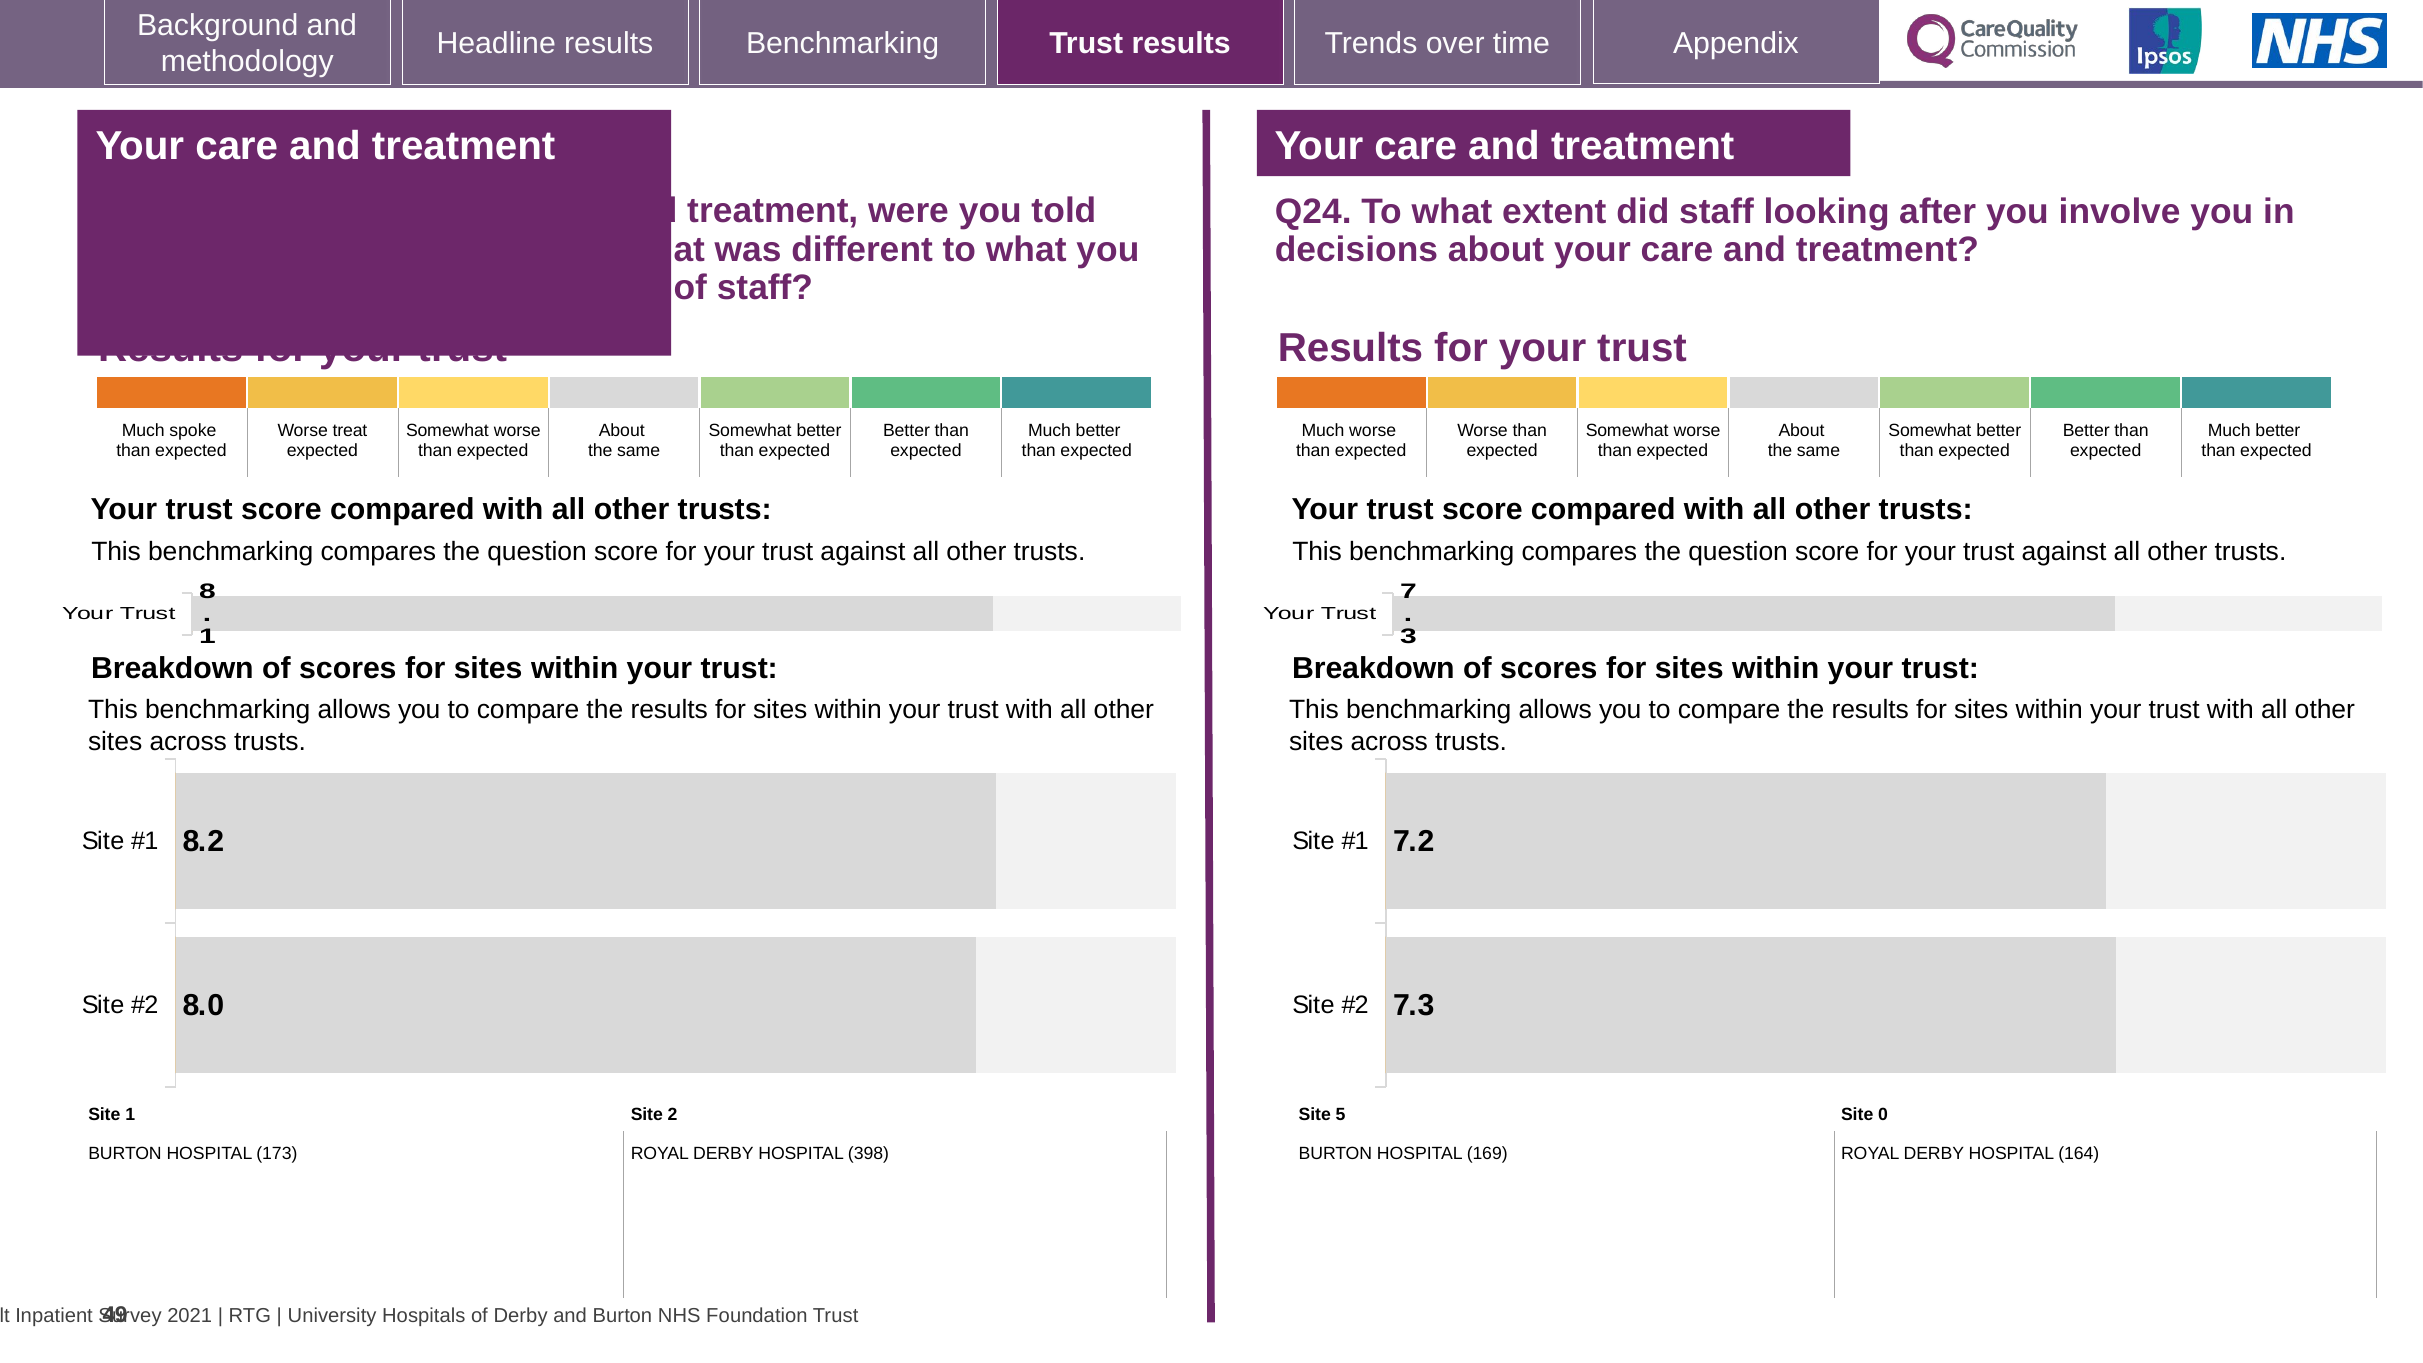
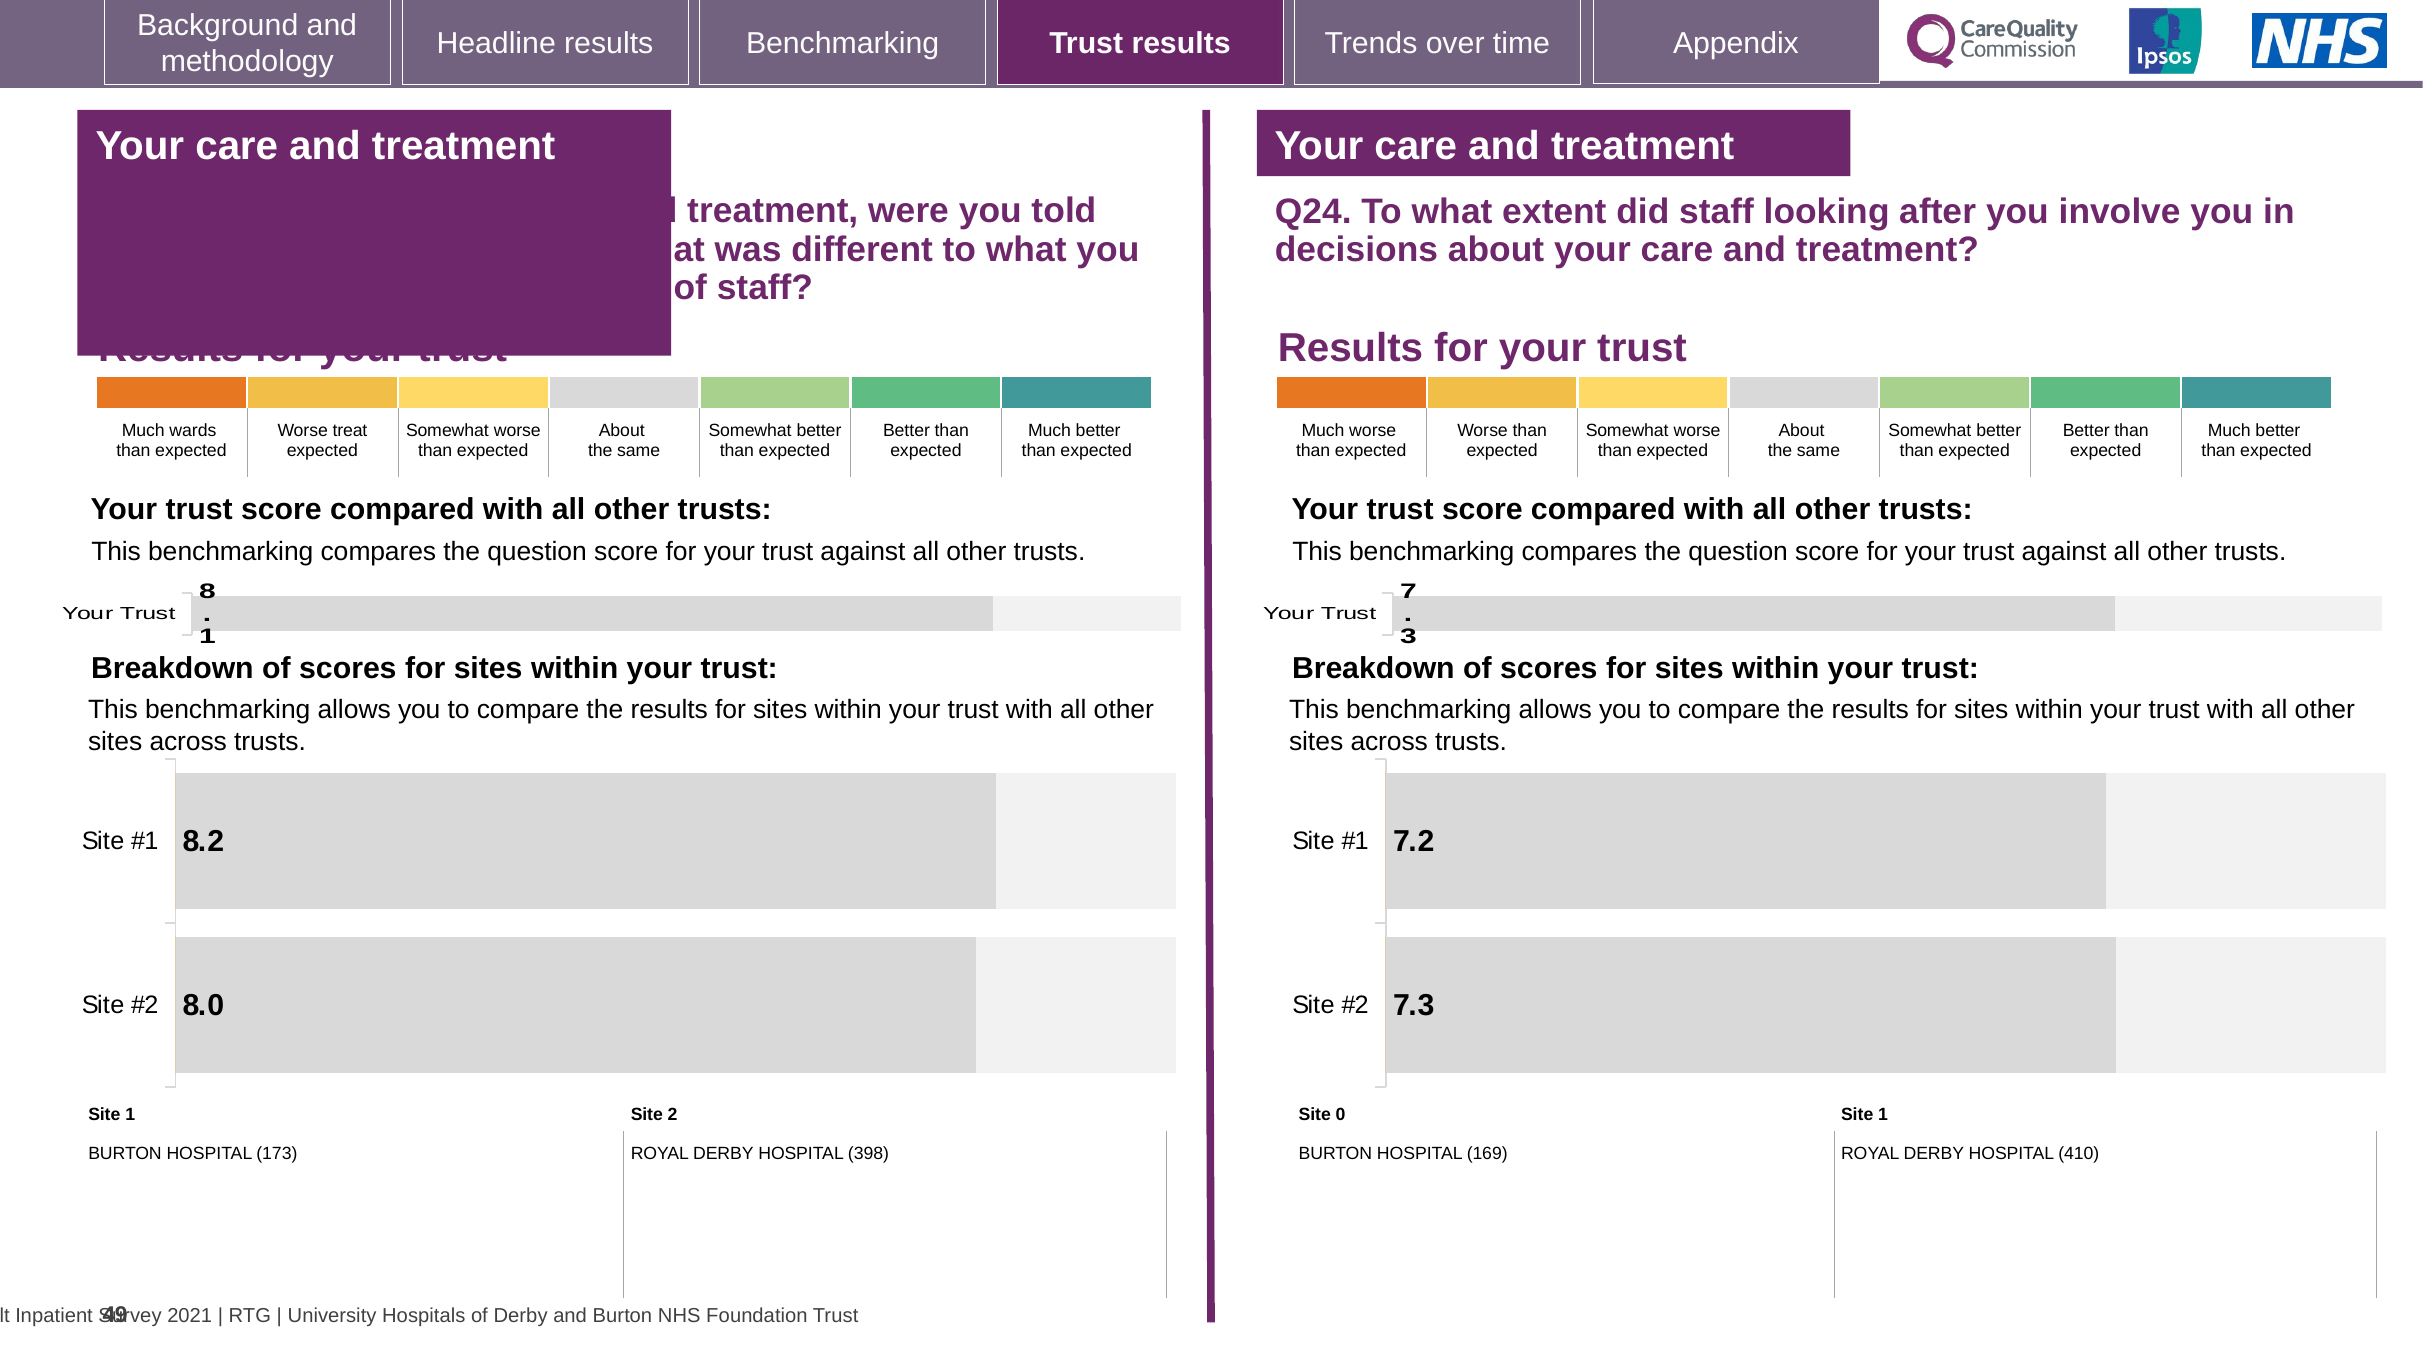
spoke: spoke -> wards
5: 5 -> 0
0 at (1883, 1114): 0 -> 1
164: 164 -> 410
